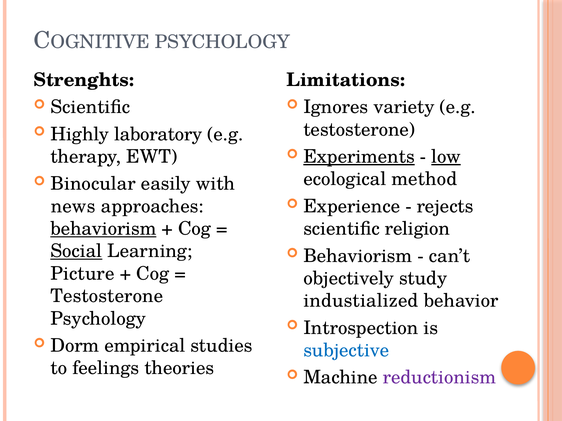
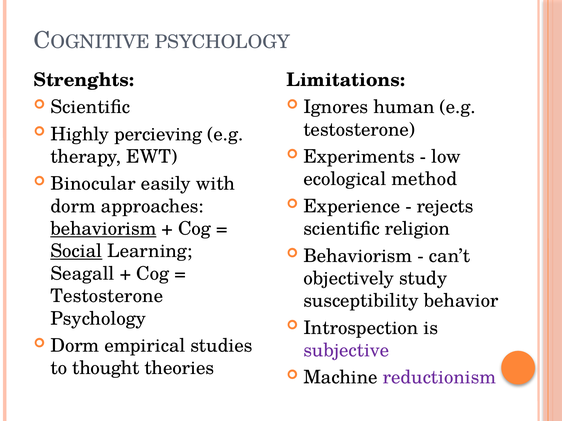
variety: variety -> human
laboratory: laboratory -> percieving
Experiments underline: present -> none
low underline: present -> none
news at (73, 206): news -> dorm
Picture: Picture -> Seagall
industialized: industialized -> susceptibility
subjective colour: blue -> purple
feelings: feelings -> thought
